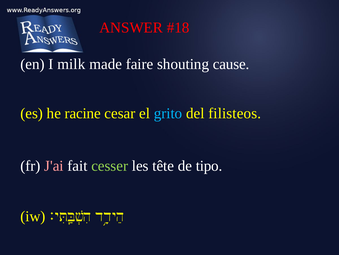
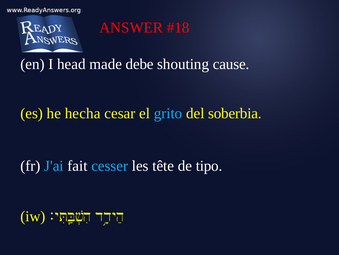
milk: milk -> head
faire: faire -> debe
racine: racine -> hecha
filisteos: filisteos -> soberbia
J'ai colour: pink -> light blue
cesser colour: light green -> light blue
